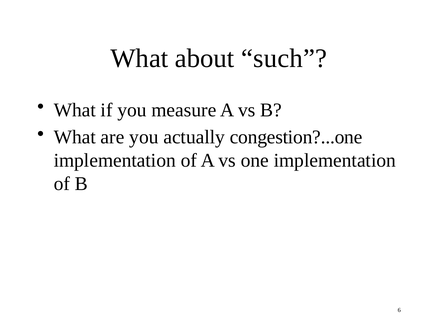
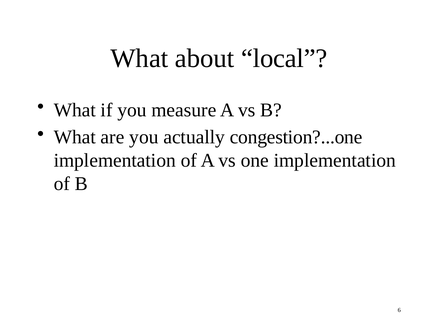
such: such -> local
